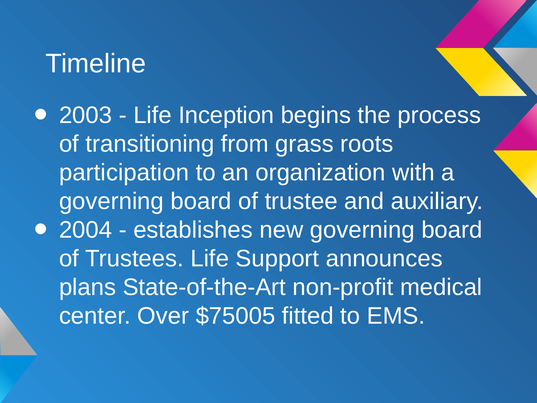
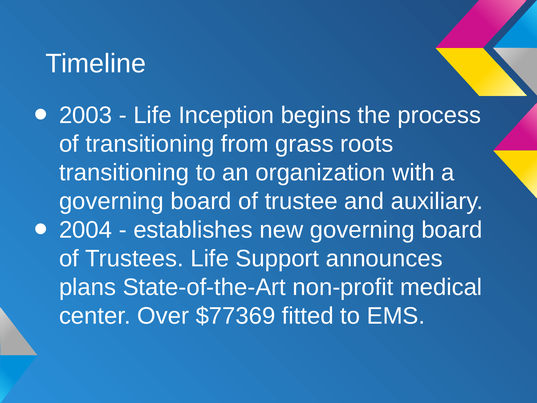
participation at (124, 173): participation -> transitioning
$75005: $75005 -> $77369
